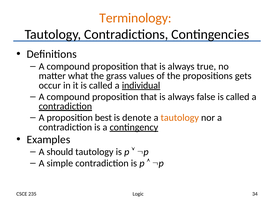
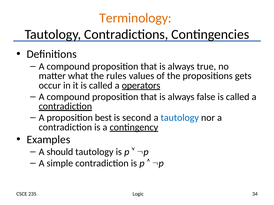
grass: grass -> rules
individual: individual -> operators
denote: denote -> second
tautology at (180, 118) colour: orange -> blue
